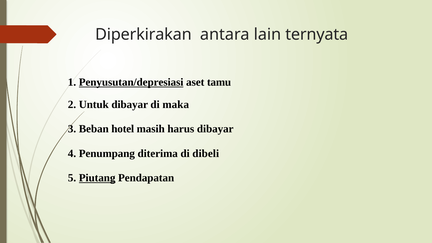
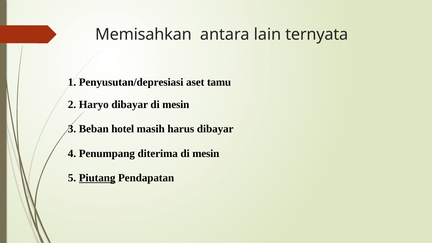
Diperkirakan: Diperkirakan -> Memisahkan
Penyusutan/depresiasi underline: present -> none
Untuk: Untuk -> Haryo
dibayar di maka: maka -> mesin
diterima di dibeli: dibeli -> mesin
